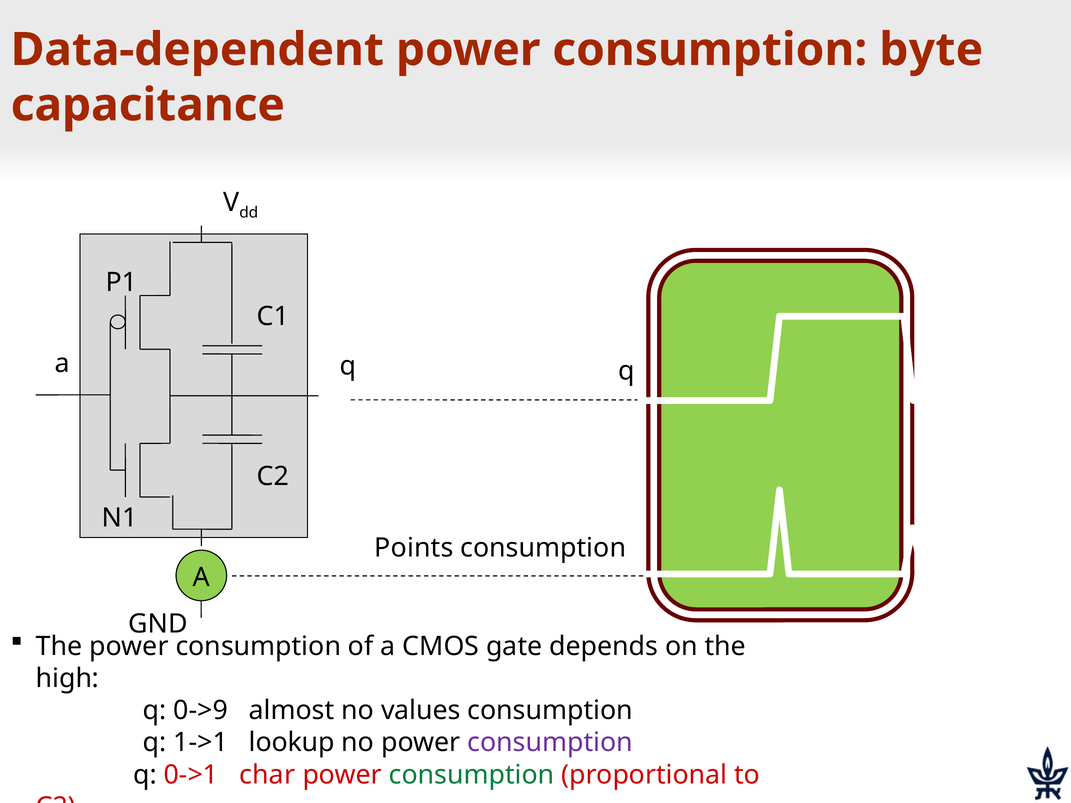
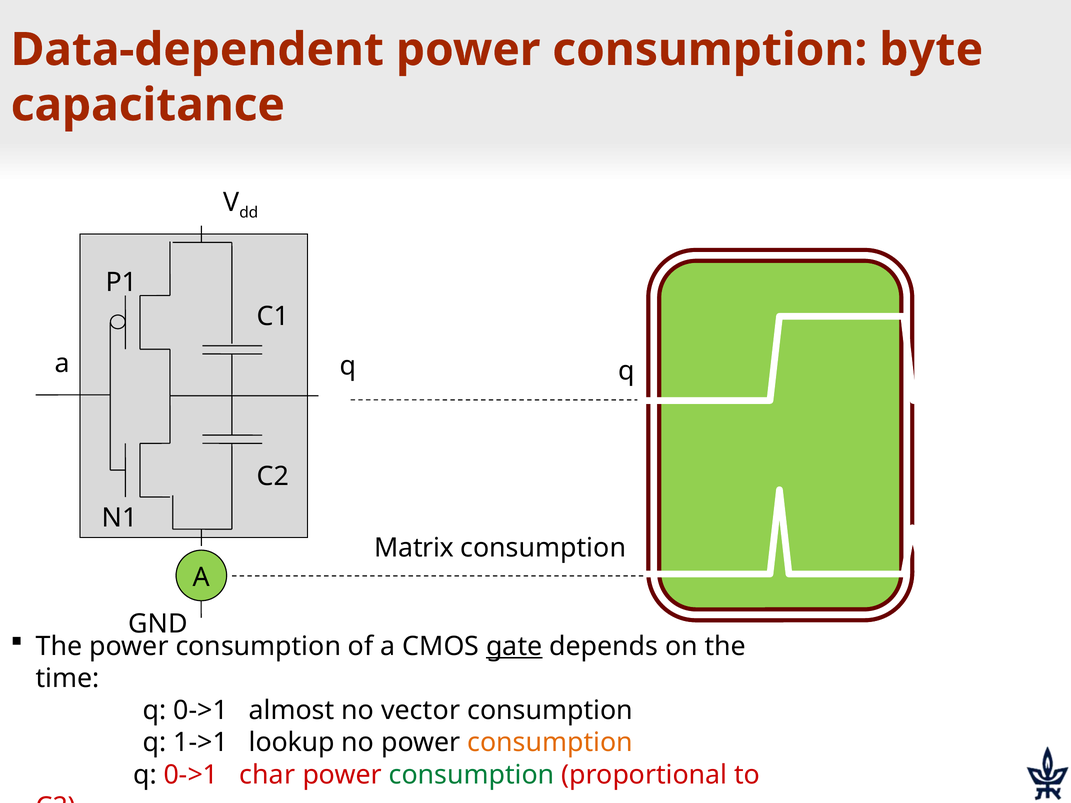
Points: Points -> Matrix
gate underline: none -> present
high at (68, 679): high -> time
0->9 at (201, 711): 0->9 -> 0->1
values: values -> vector
consumption at (550, 743) colour: purple -> orange
